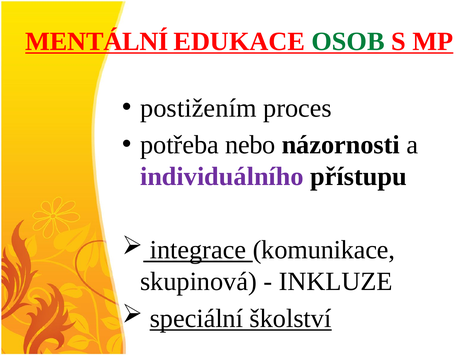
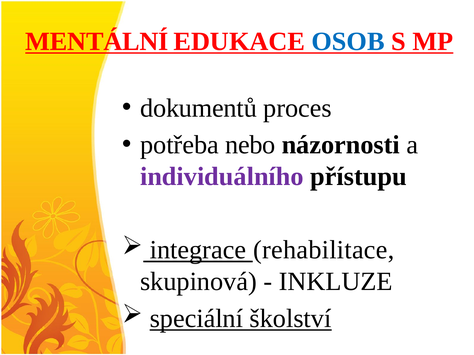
OSOB colour: green -> blue
postižením: postižením -> dokumentů
komunikace: komunikace -> rehabilitace
